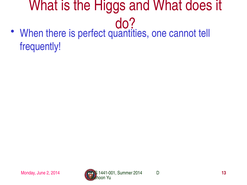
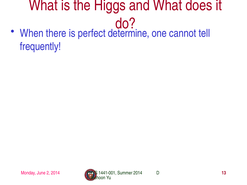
quantities: quantities -> determine
